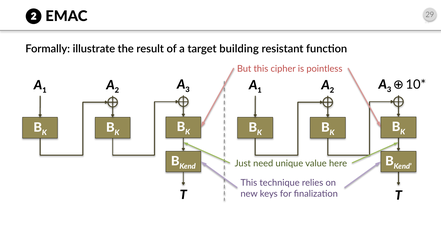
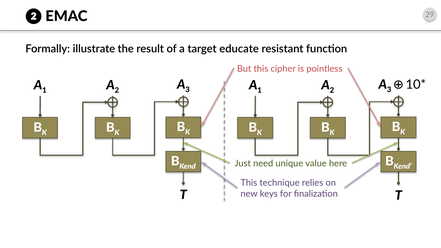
building: building -> educate
